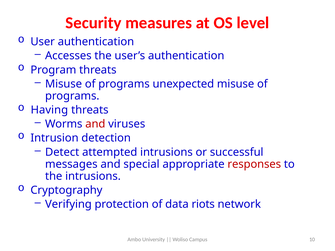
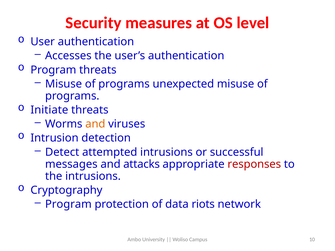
Having: Having -> Initiate
and at (95, 124) colour: red -> orange
special: special -> attacks
Verifying at (68, 204): Verifying -> Program
